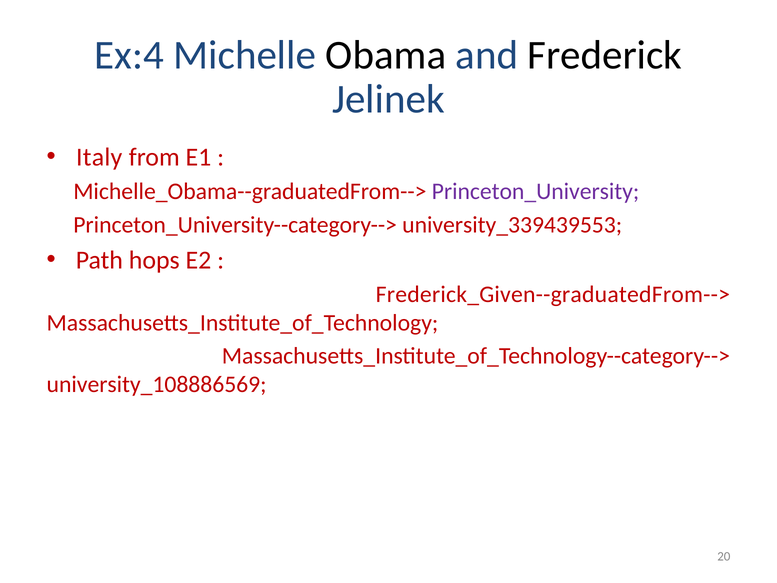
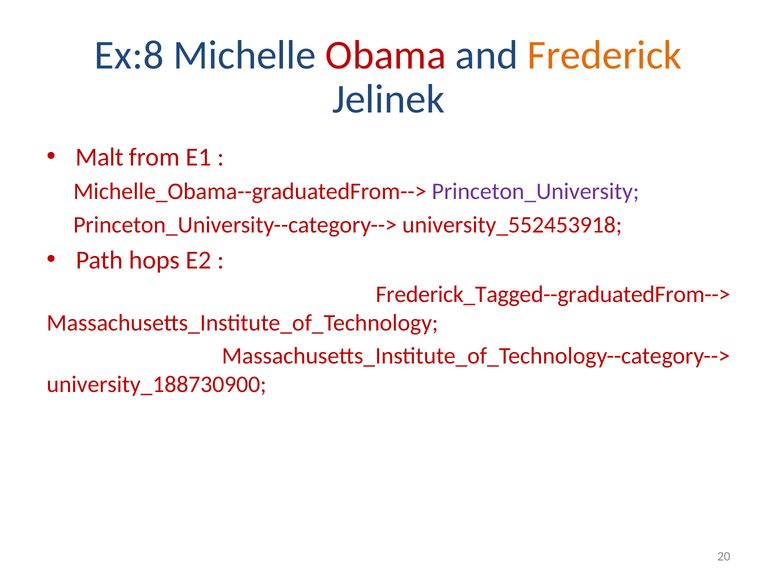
Ex:4: Ex:4 -> Ex:8
Obama colour: black -> red
Frederick colour: black -> orange
Italy: Italy -> Malt
university_339439553: university_339439553 -> university_552453918
Frederick_Given--graduatedFrom-->: Frederick_Given--graduatedFrom--> -> Frederick_Tagged--graduatedFrom-->
university_108886569: university_108886569 -> university_188730900
